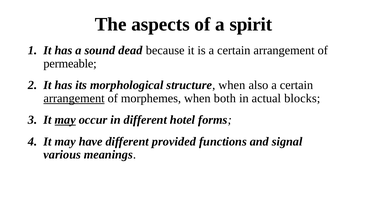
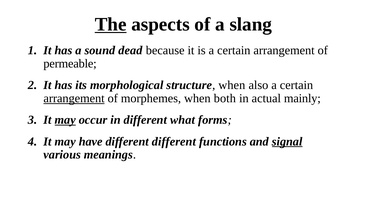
The underline: none -> present
spirit: spirit -> slang
blocks: blocks -> mainly
hotel: hotel -> what
different provided: provided -> different
signal underline: none -> present
